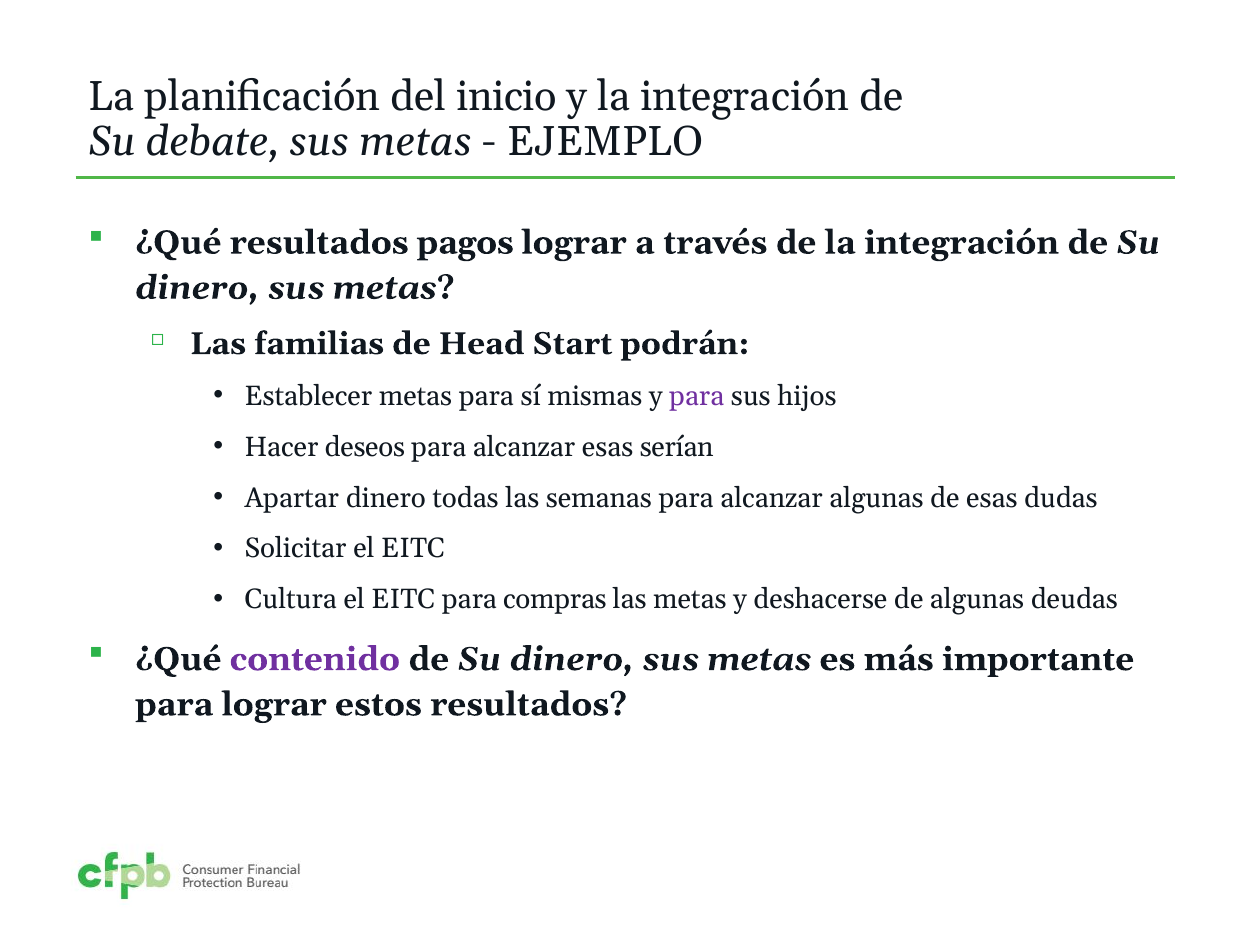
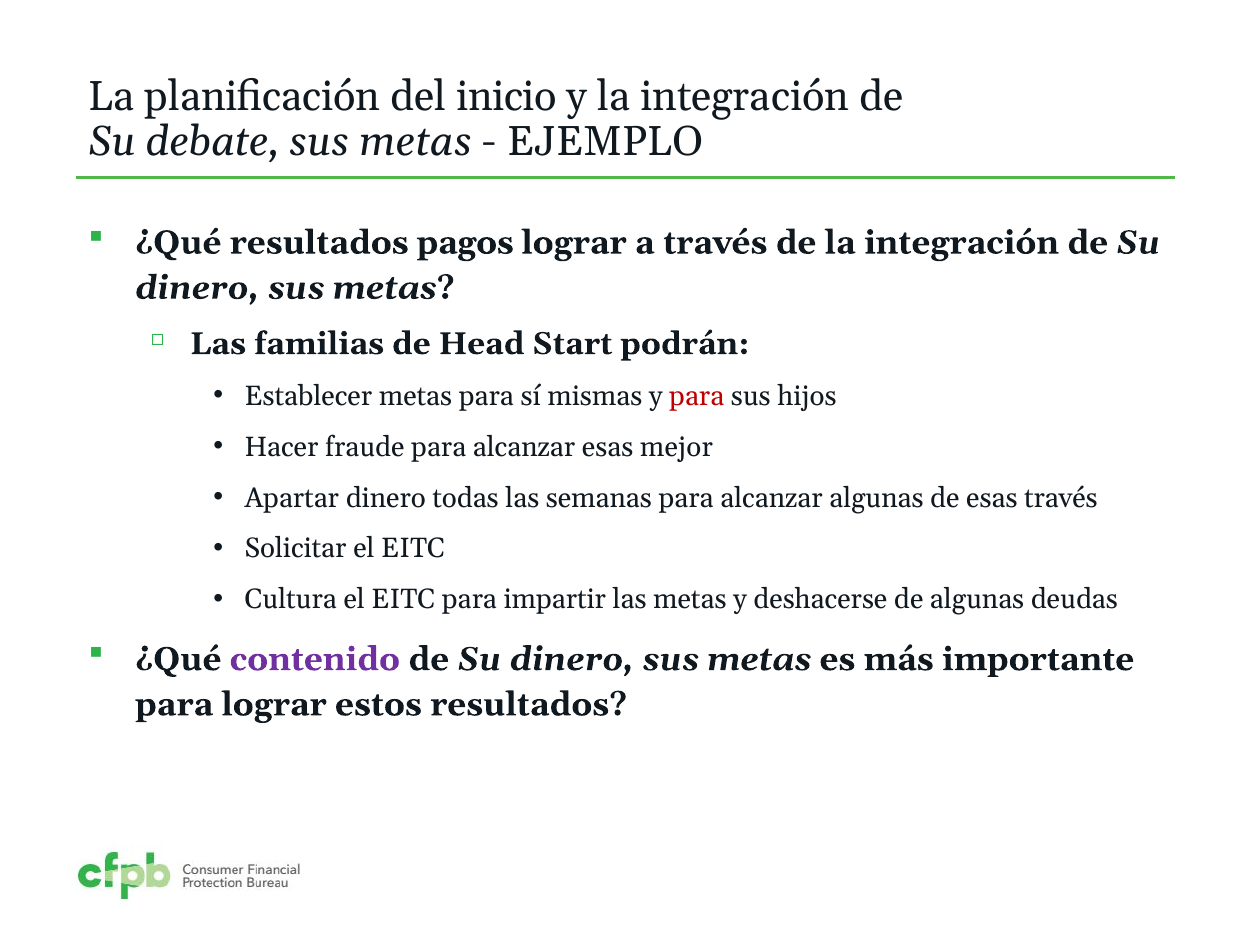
para at (697, 396) colour: purple -> red
deseos: deseos -> fraude
serían: serían -> mejor
esas dudas: dudas -> través
compras: compras -> impartir
